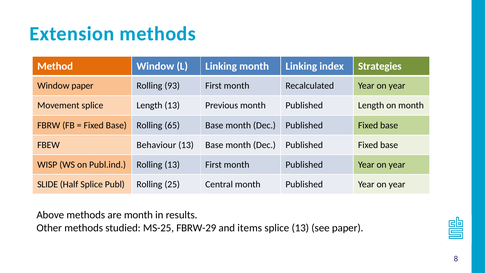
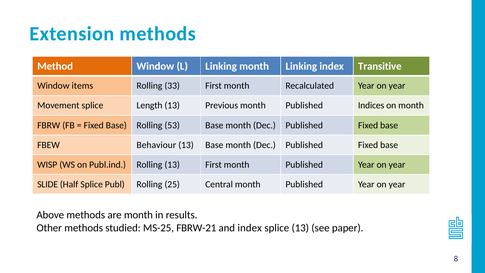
Strategies: Strategies -> Transitive
Window paper: paper -> items
93: 93 -> 33
Published Length: Length -> Indices
65: 65 -> 53
FBRW-29: FBRW-29 -> FBRW-21
and items: items -> index
